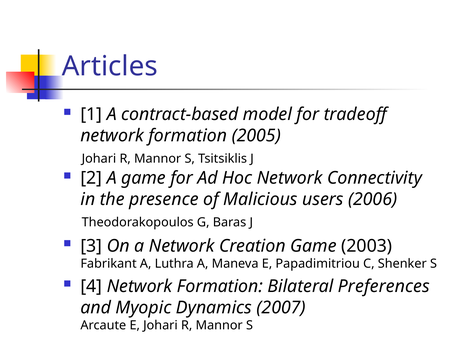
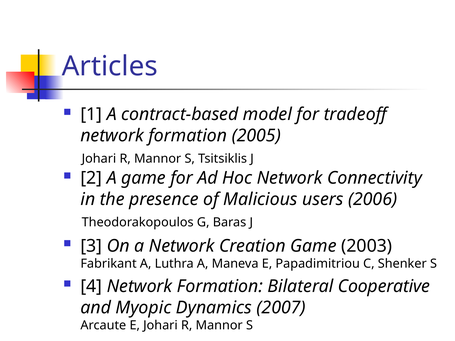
Preferences: Preferences -> Cooperative
